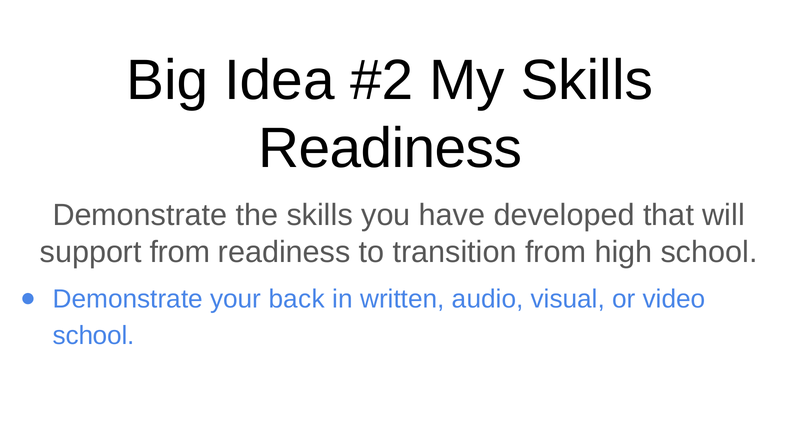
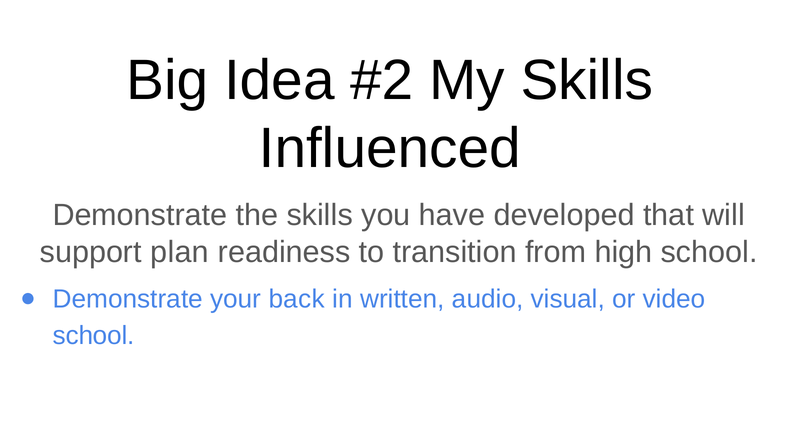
Readiness at (390, 149): Readiness -> Influenced
support from: from -> plan
